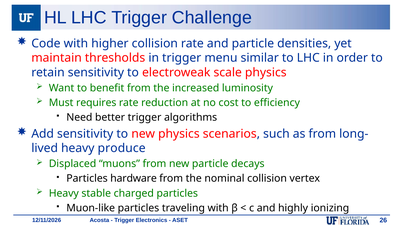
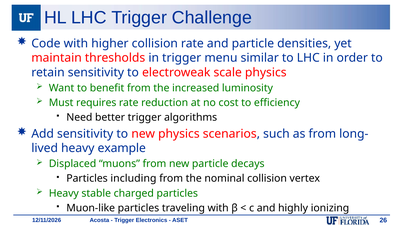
produce: produce -> example
hardware: hardware -> including
